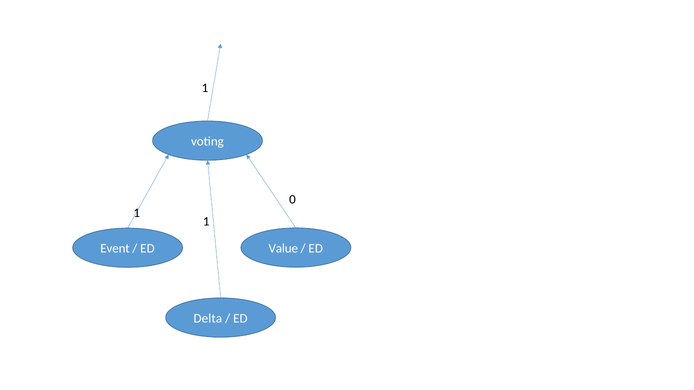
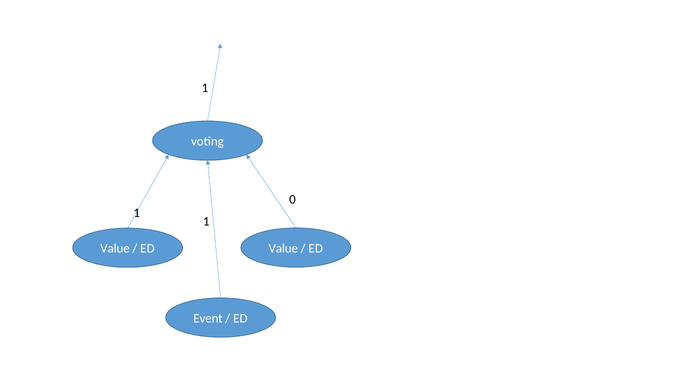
Event at (115, 249): Event -> Value
Delta: Delta -> Event
